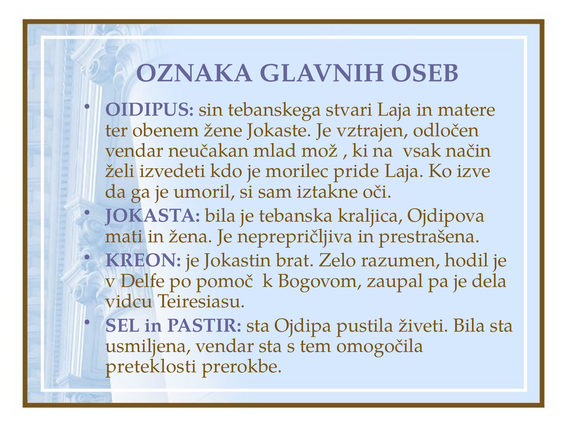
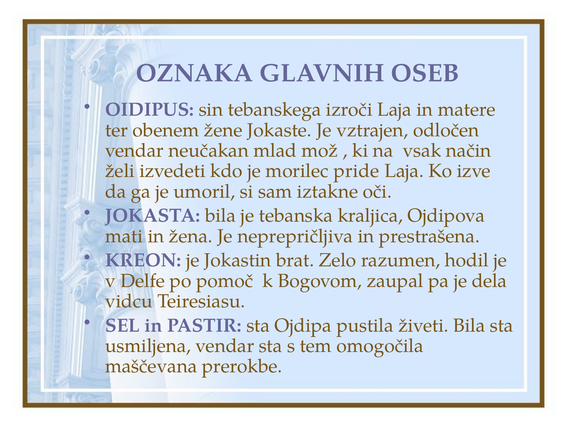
stvari: stvari -> izroči
preteklosti: preteklosti -> maščevana
